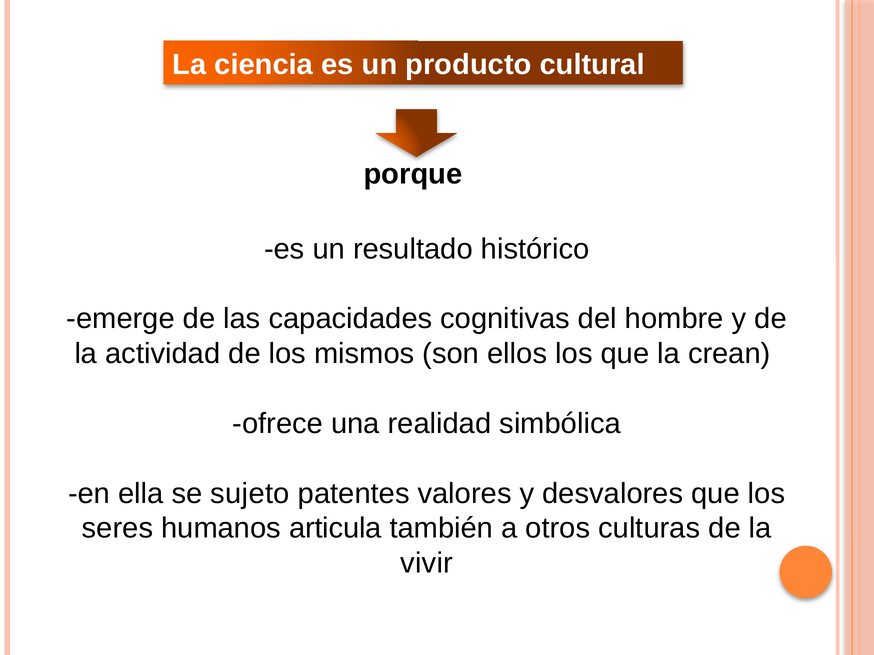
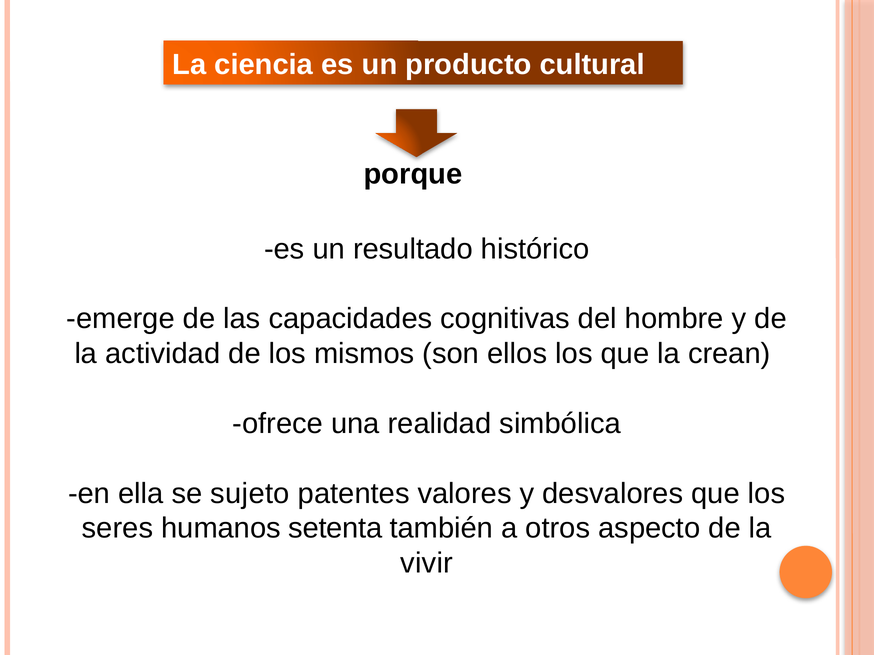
articula: articula -> setenta
culturas: culturas -> aspecto
